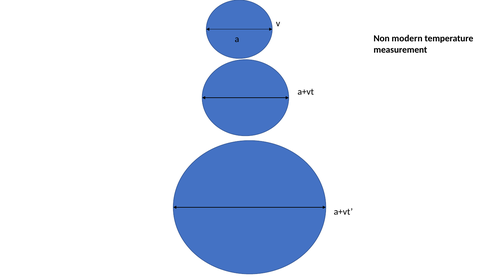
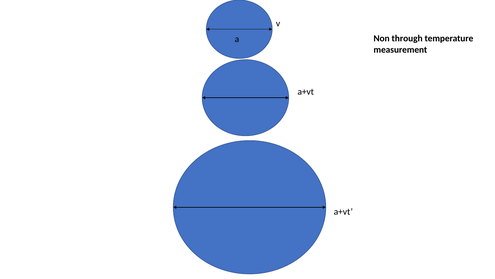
modern: modern -> through
